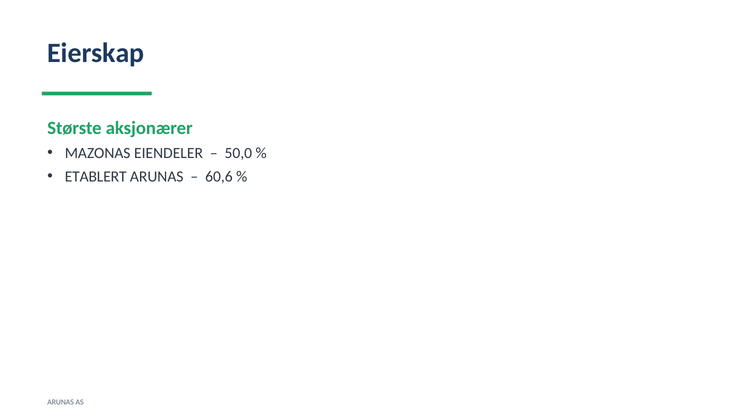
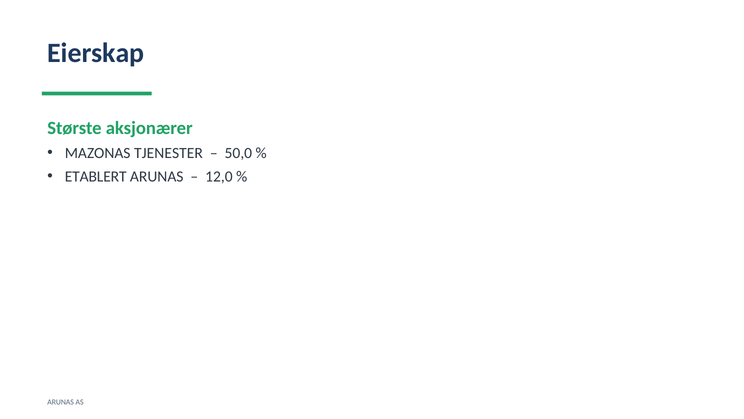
EIENDELER: EIENDELER -> TJENESTER
60,6: 60,6 -> 12,0
